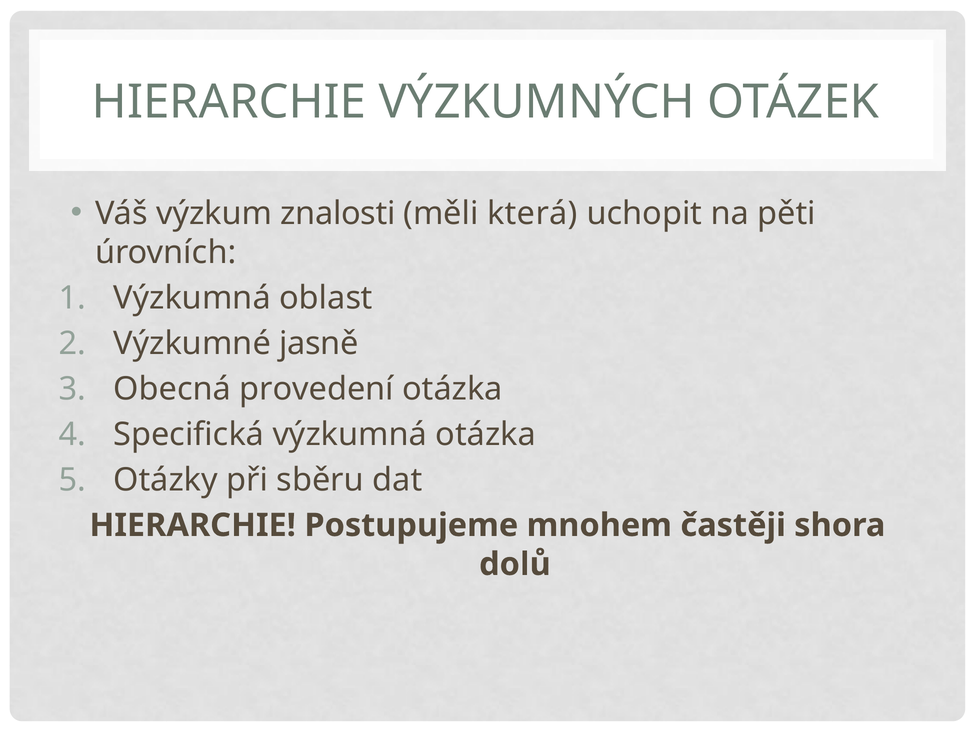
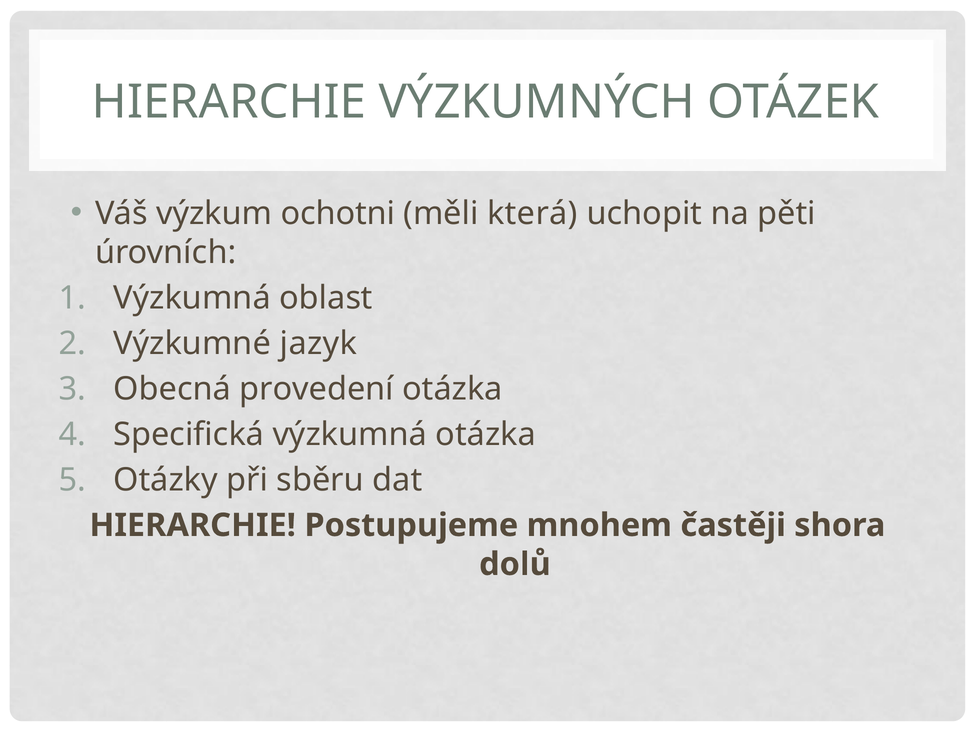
znalosti: znalosti -> ochotni
jasně: jasně -> jazyk
